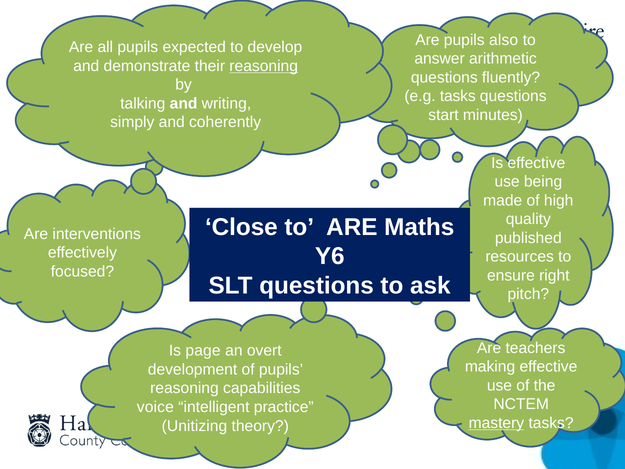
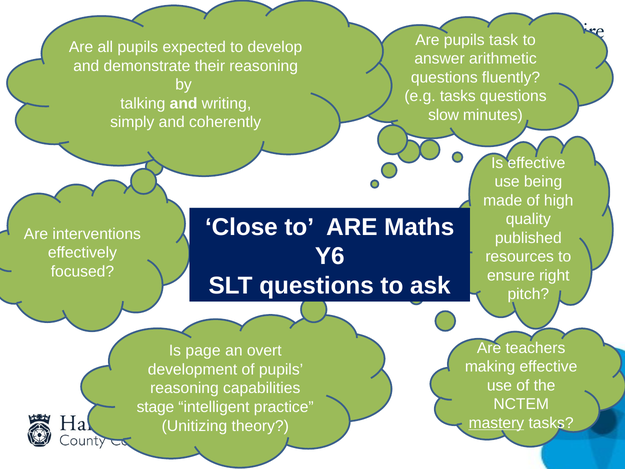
also: also -> task
reasoning at (264, 66) underline: present -> none
start: start -> slow
voice: voice -> stage
